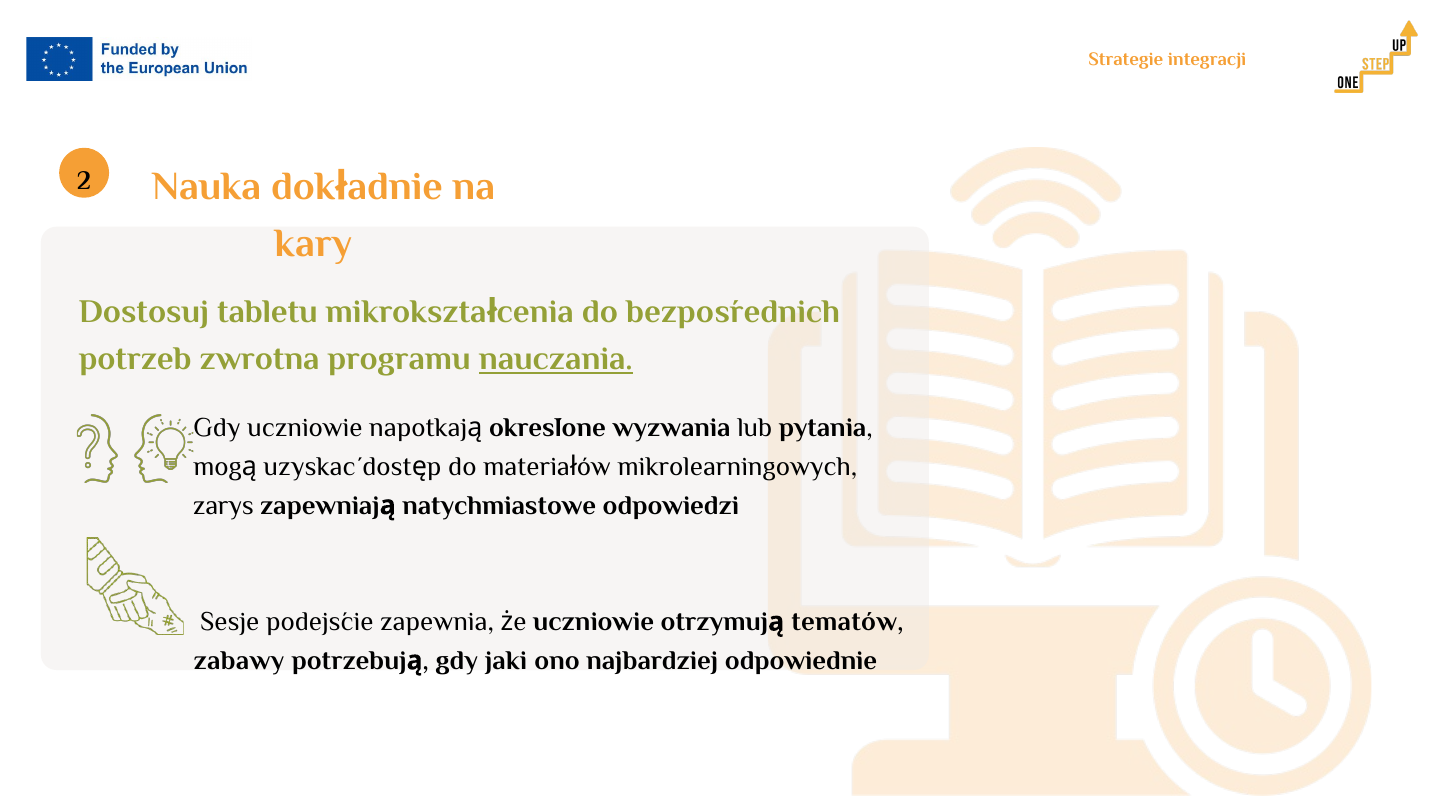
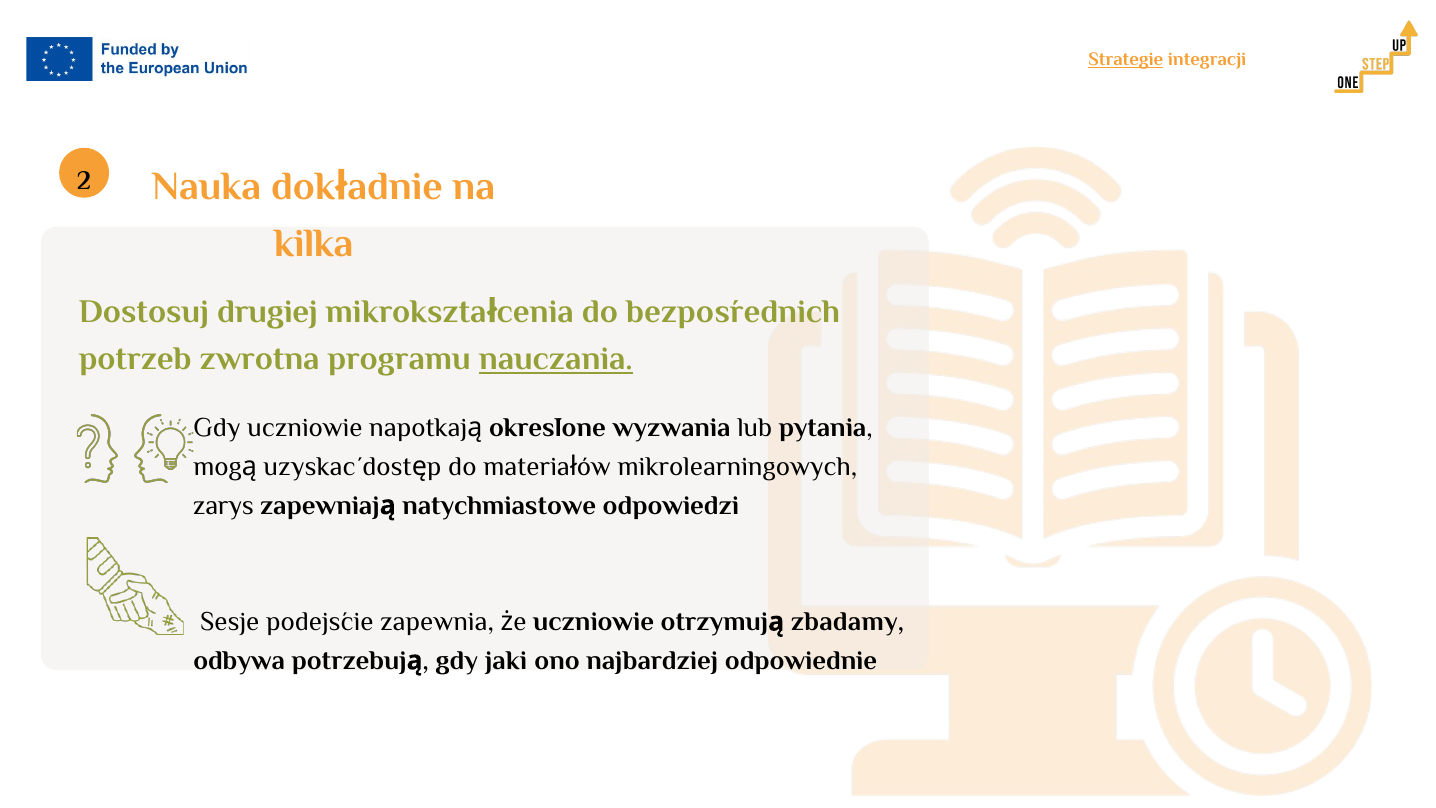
Strategie underline: none -> present
kary: kary -> kilka
tabletu: tabletu -> drugiej
tematów: tematów -> zbadamy
zabawy: zabawy -> odbywa
